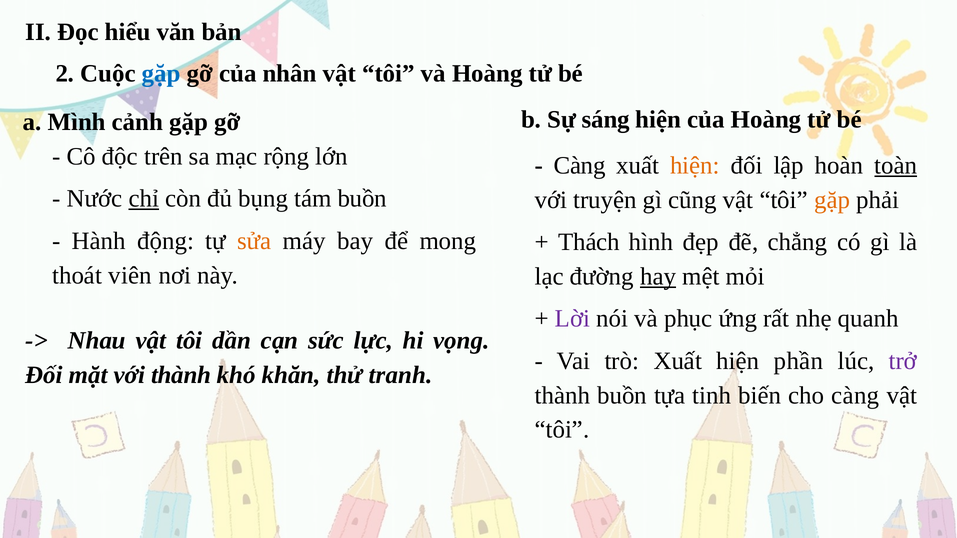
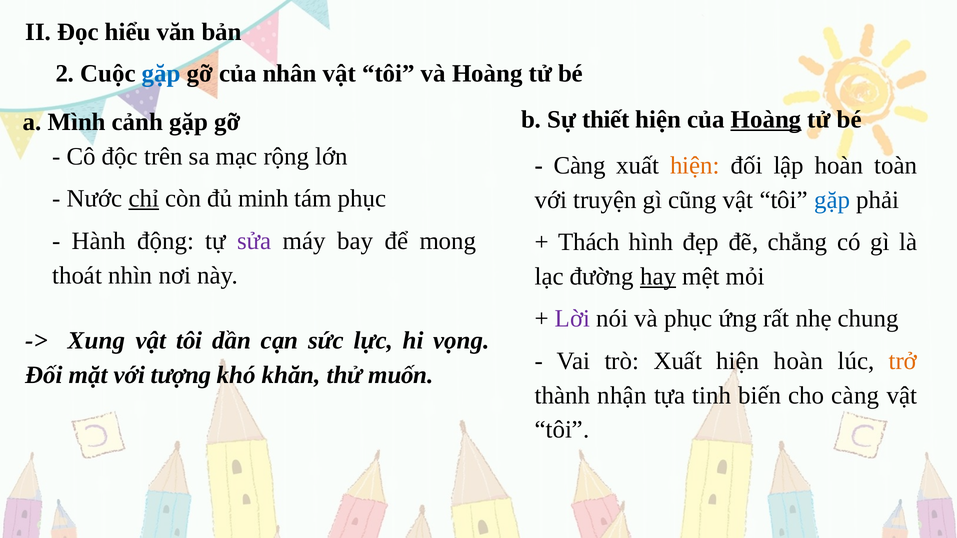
sáng: sáng -> thiết
Hoàng at (766, 120) underline: none -> present
toàn underline: present -> none
bụng: bụng -> minh
tám buồn: buồn -> phục
gặp at (832, 200) colour: orange -> blue
sửa colour: orange -> purple
viên: viên -> nhìn
quanh: quanh -> chung
Nhau: Nhau -> Xung
hiện phần: phần -> hoàn
trở colour: purple -> orange
với thành: thành -> tượng
tranh: tranh -> muốn
thành buồn: buồn -> nhận
